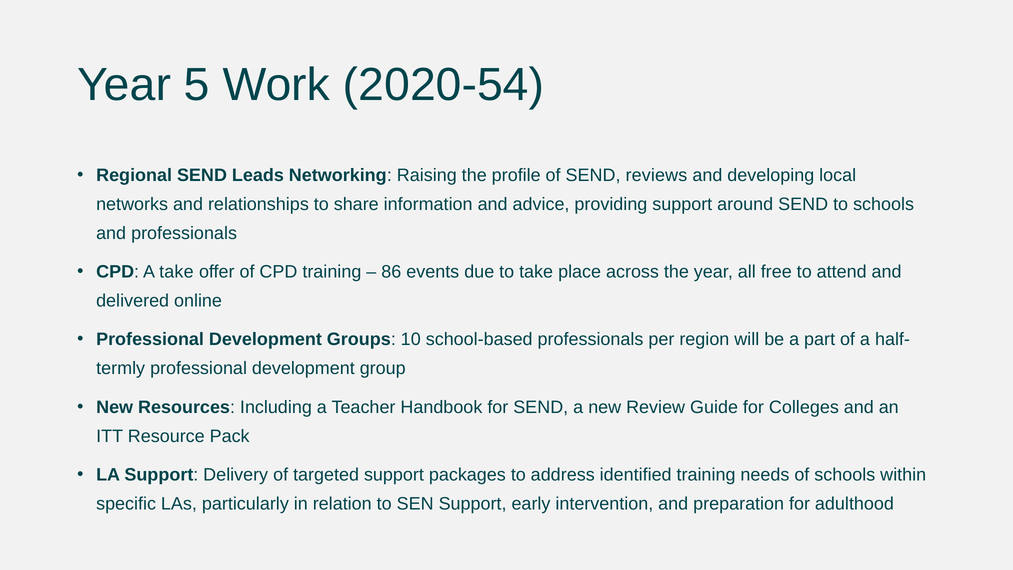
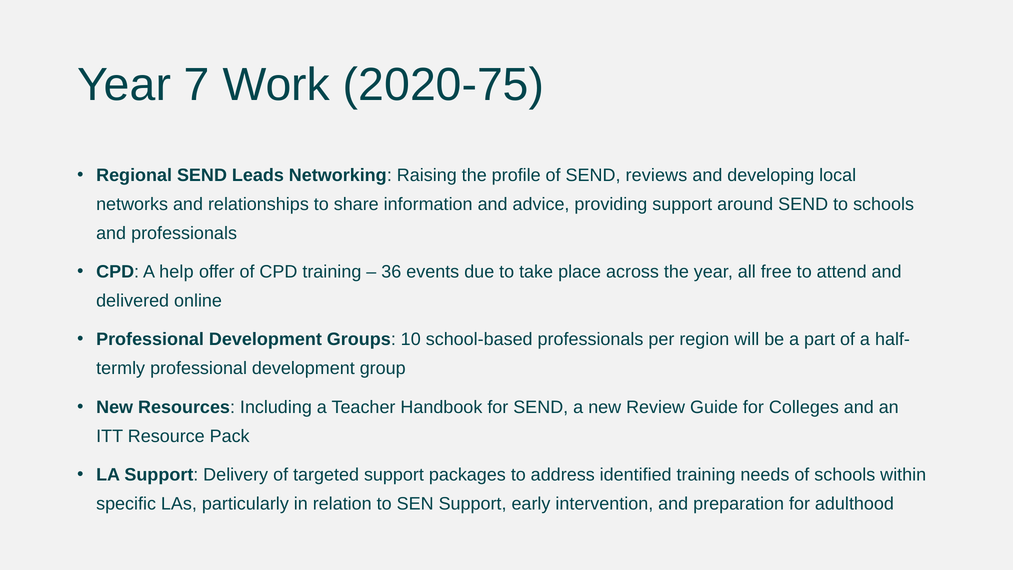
5: 5 -> 7
2020-54: 2020-54 -> 2020-75
A take: take -> help
86: 86 -> 36
